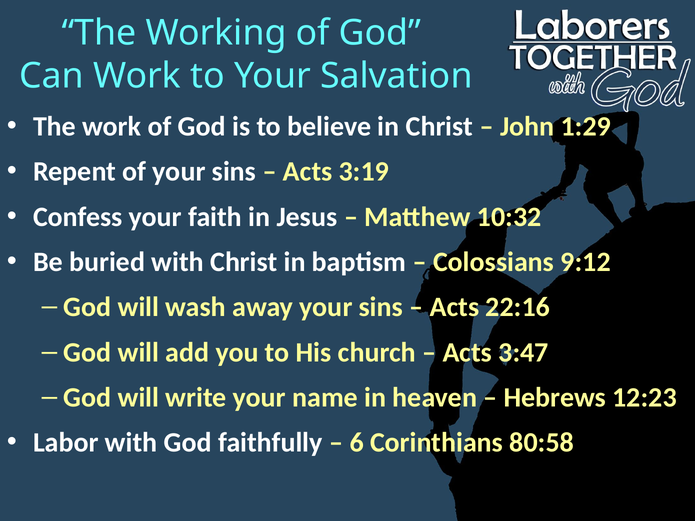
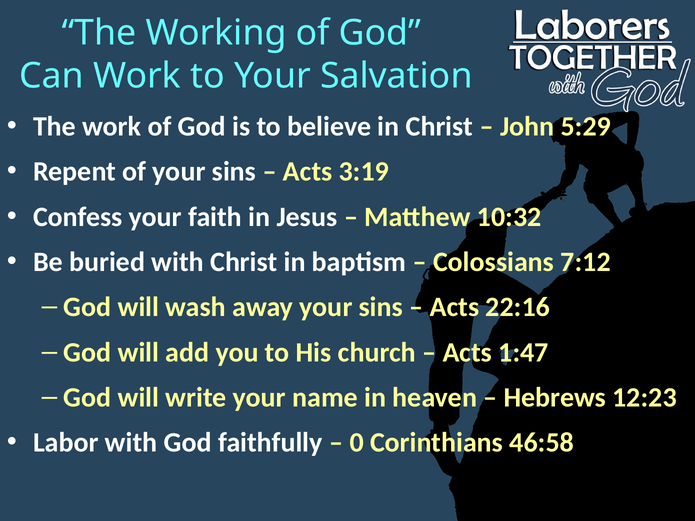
1:29: 1:29 -> 5:29
9:12: 9:12 -> 7:12
3:47: 3:47 -> 1:47
6: 6 -> 0
80:58: 80:58 -> 46:58
